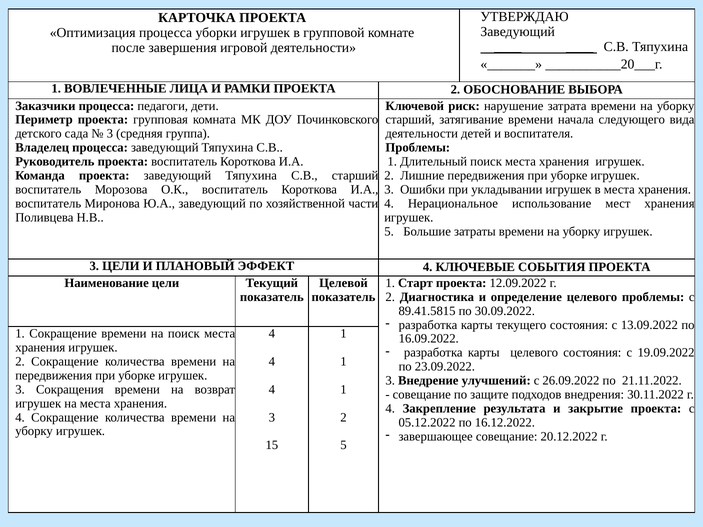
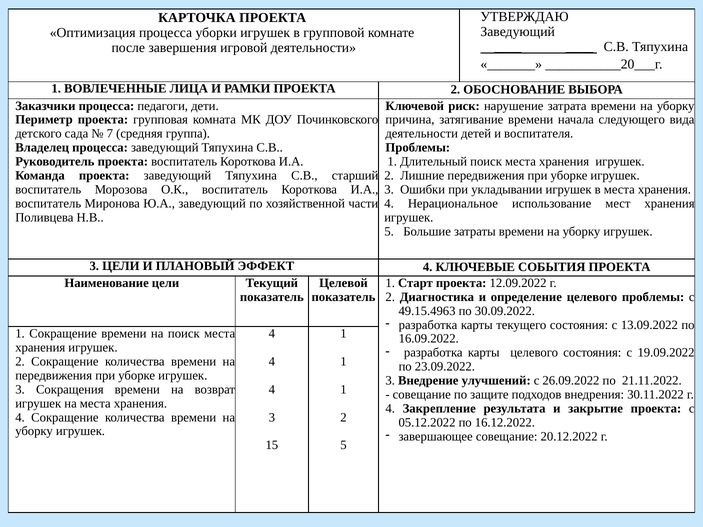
старший at (410, 120): старший -> причина
3 at (110, 134): 3 -> 7
89.41.5815: 89.41.5815 -> 49.15.4963
